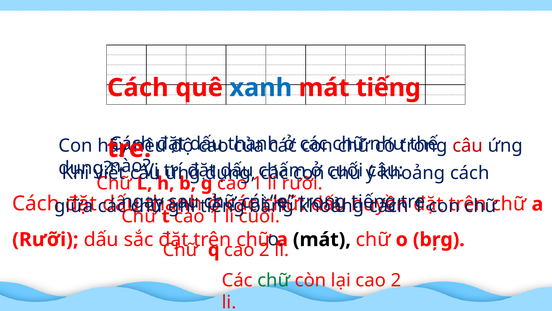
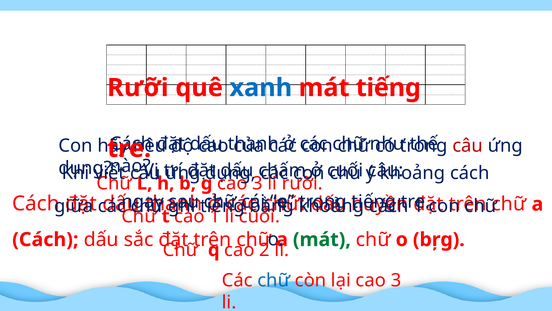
Cách at (138, 88): Cách -> Rưỡi
1 at (258, 183): 1 -> 3
Rưỡi at (45, 239): Rưỡi -> Cách
mát at (322, 239) colour: black -> green
chữ at (274, 280) colour: green -> blue
lại cao 2: 2 -> 3
